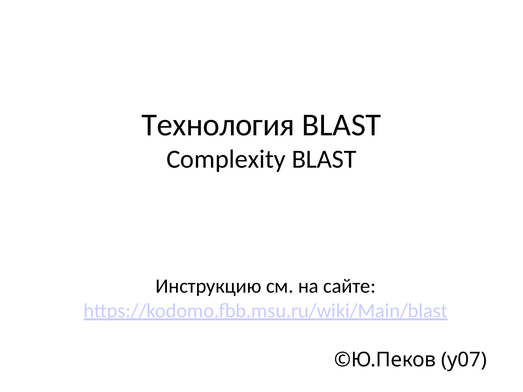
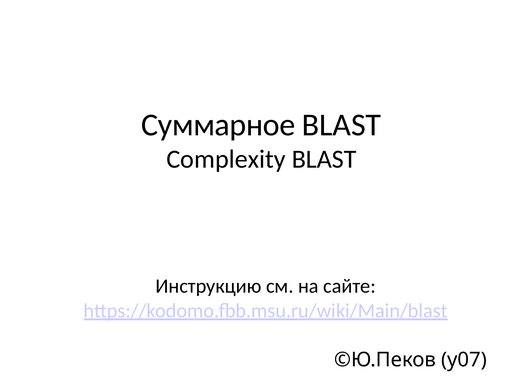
Технология: Технология -> Суммарное
